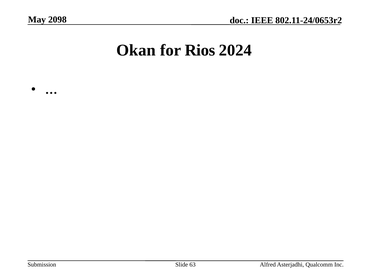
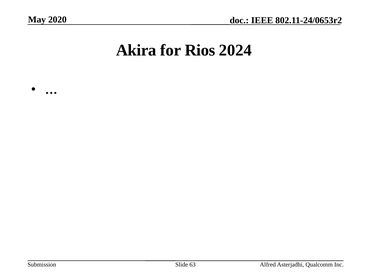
2098: 2098 -> 2020
Okan: Okan -> Akira
